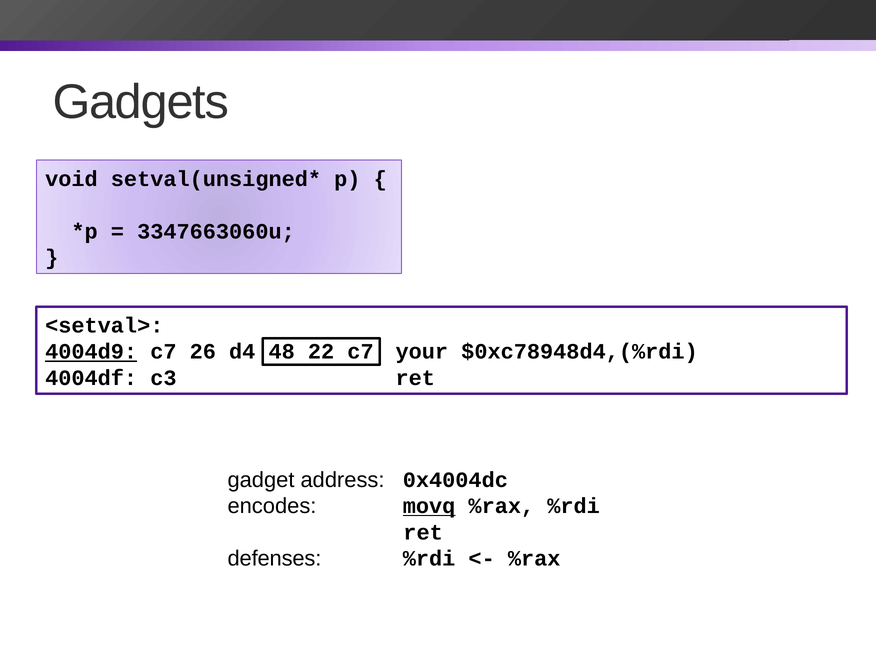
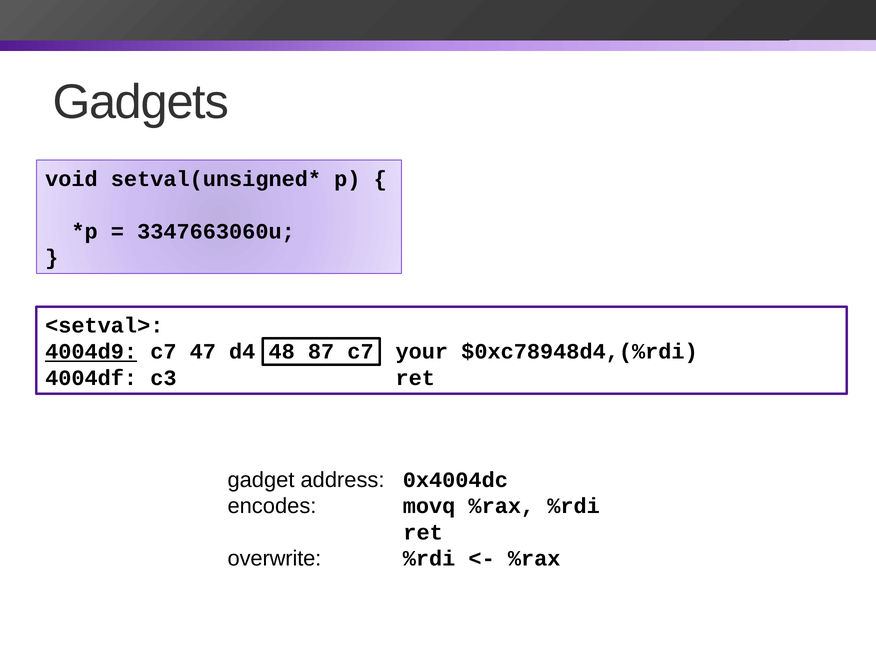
26: 26 -> 47
22: 22 -> 87
movq underline: present -> none
defenses: defenses -> overwrite
